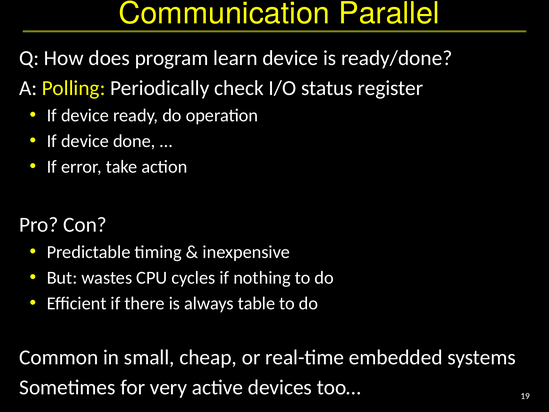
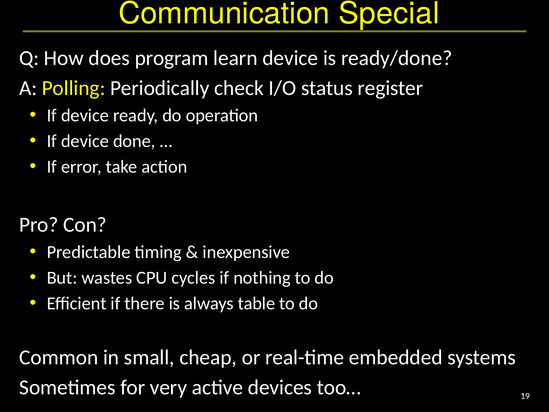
Parallel: Parallel -> Special
